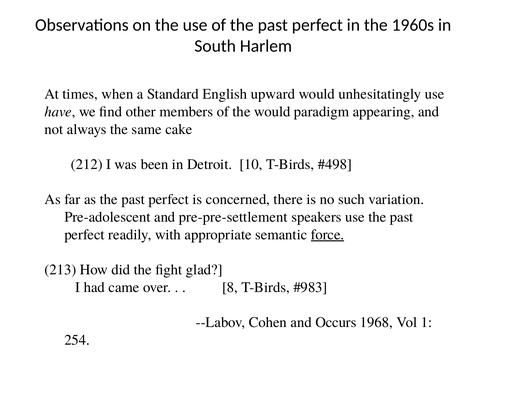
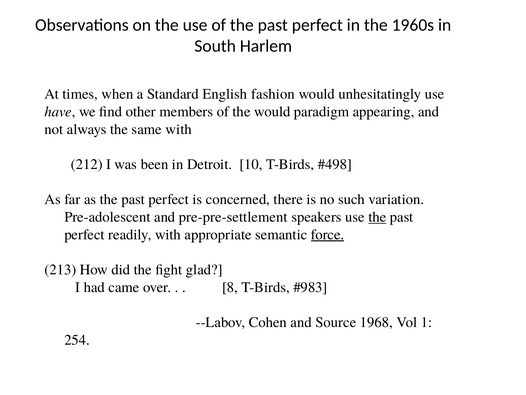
upward: upward -> fashion
same cake: cake -> with
the at (377, 217) underline: none -> present
Occurs: Occurs -> Source
